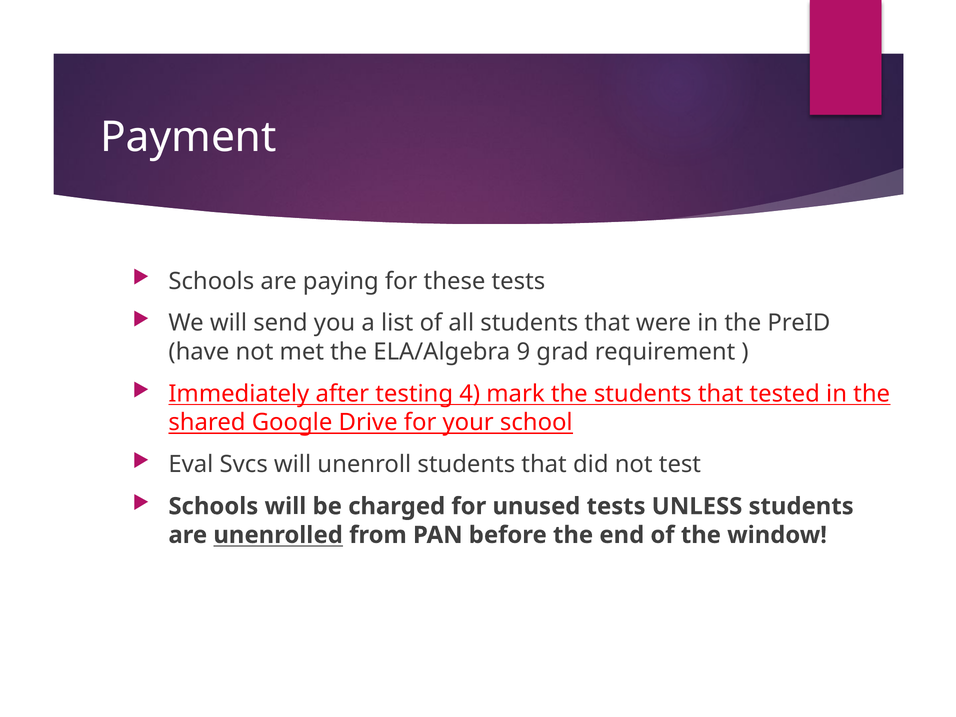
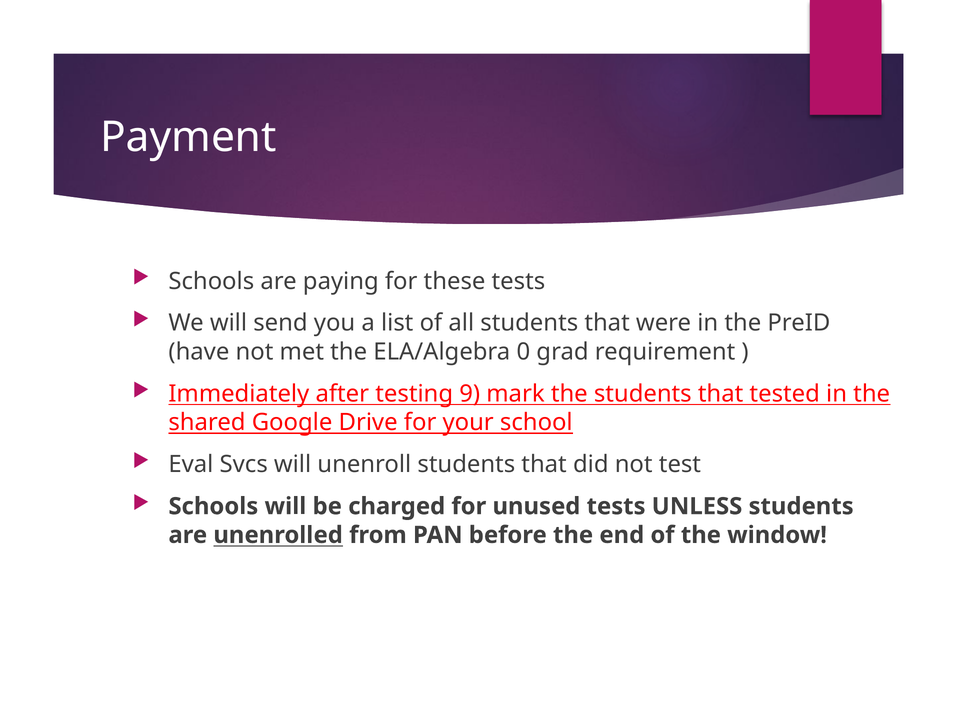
9: 9 -> 0
4: 4 -> 9
